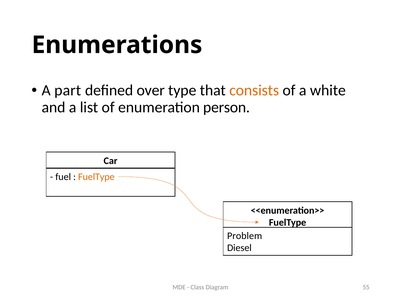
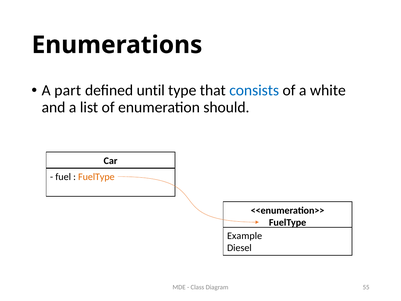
over: over -> until
consists colour: orange -> blue
person: person -> should
Problem: Problem -> Example
